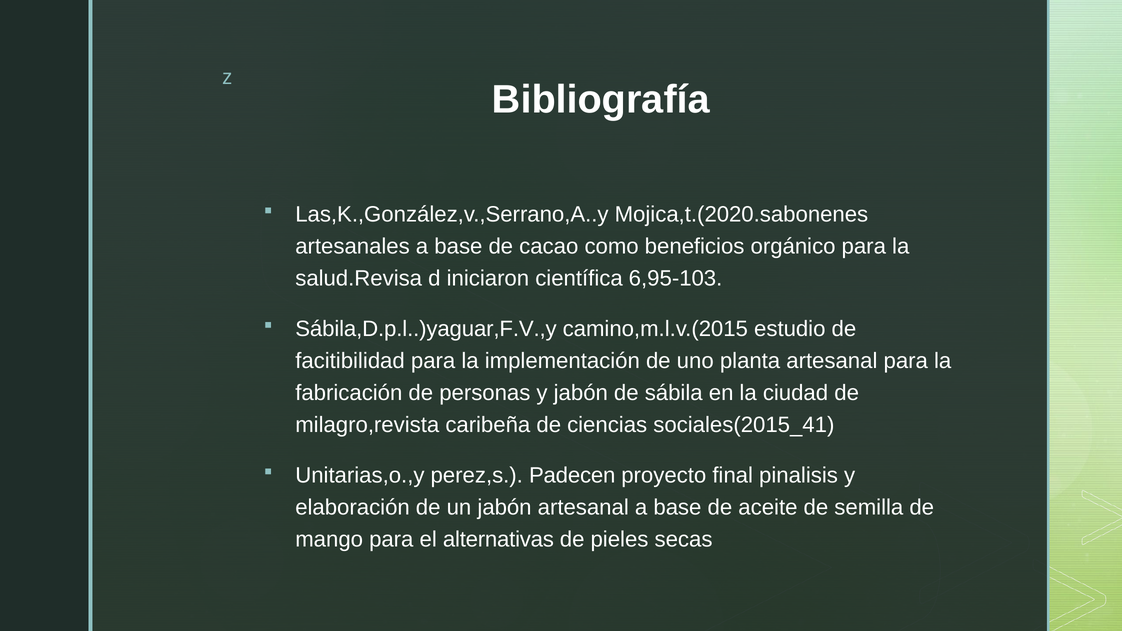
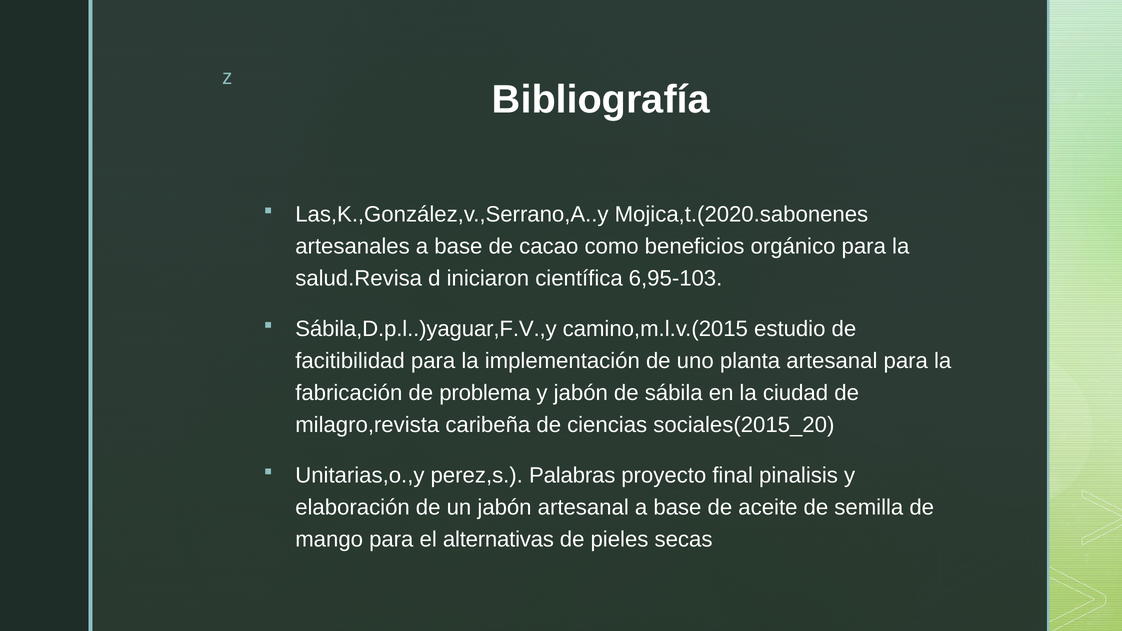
personas: personas -> problema
sociales(2015_41: sociales(2015_41 -> sociales(2015_20
Padecen: Padecen -> Palabras
